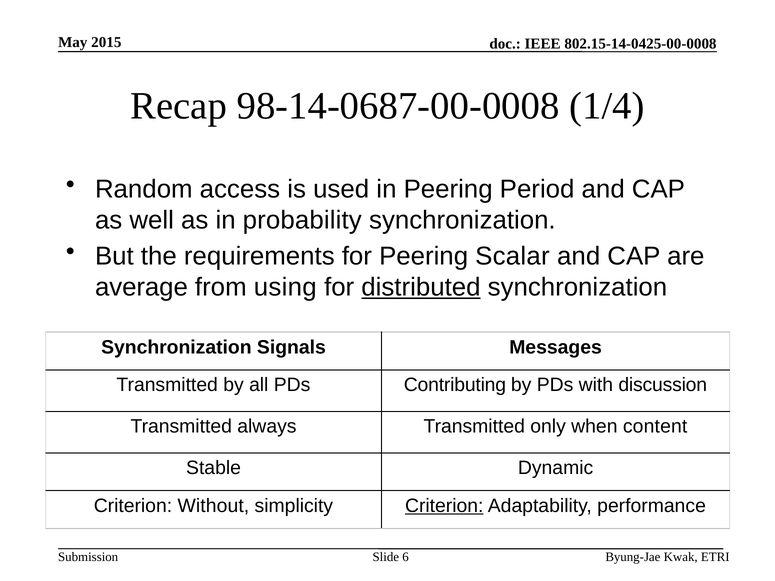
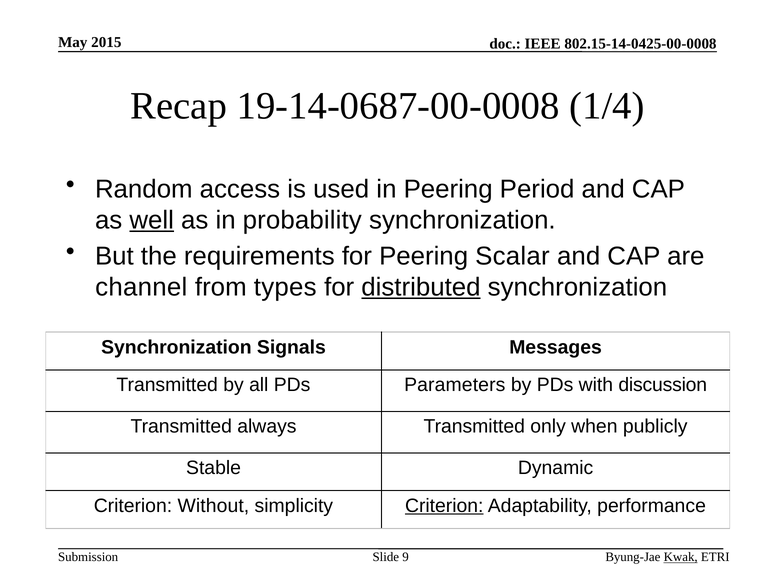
98-14-0687-00-0008: 98-14-0687-00-0008 -> 19-14-0687-00-0008
well underline: none -> present
average: average -> channel
using: using -> types
Contributing: Contributing -> Parameters
content: content -> publicly
Kwak underline: none -> present
6: 6 -> 9
